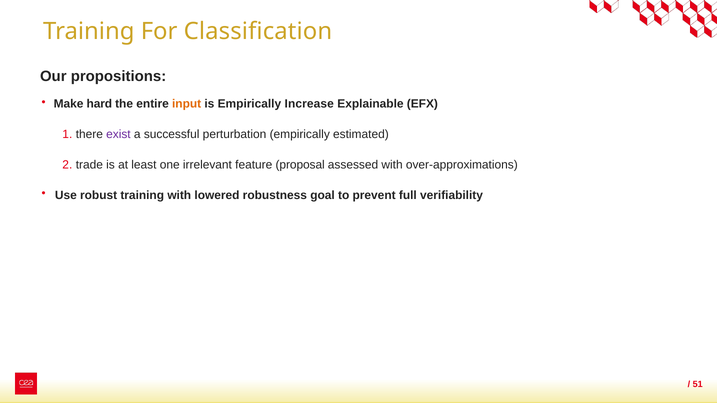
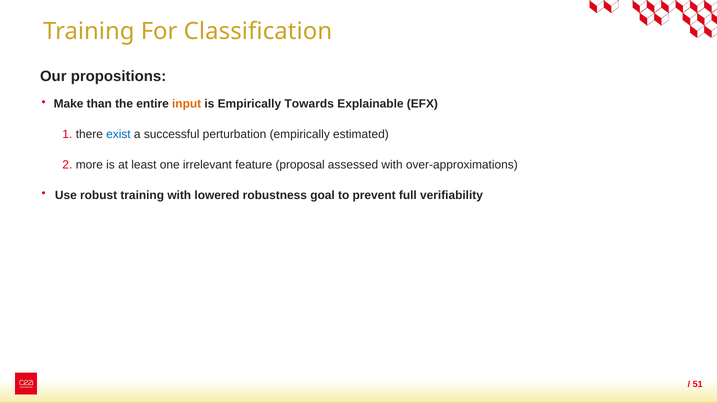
hard: hard -> than
Increase: Increase -> Towards
exist colour: purple -> blue
trade: trade -> more
